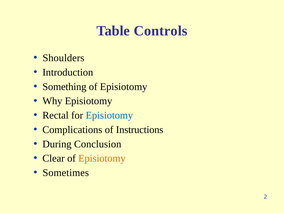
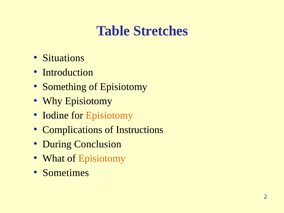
Controls: Controls -> Stretches
Shoulders: Shoulders -> Situations
Rectal: Rectal -> Iodine
Episiotomy at (109, 115) colour: blue -> orange
Clear: Clear -> What
